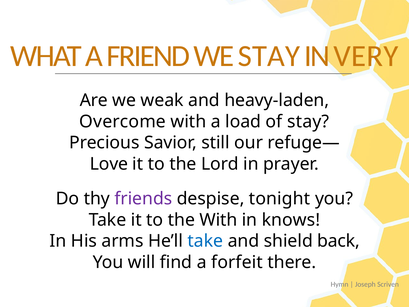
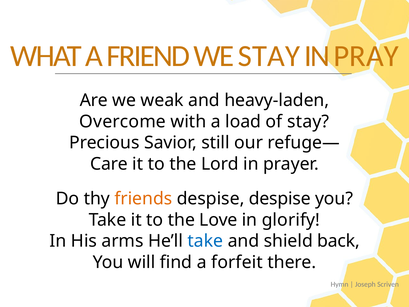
VERY: VERY -> PRAY
Love: Love -> Care
friends colour: purple -> orange
despise tonight: tonight -> despise
the With: With -> Love
knows: knows -> glorify
